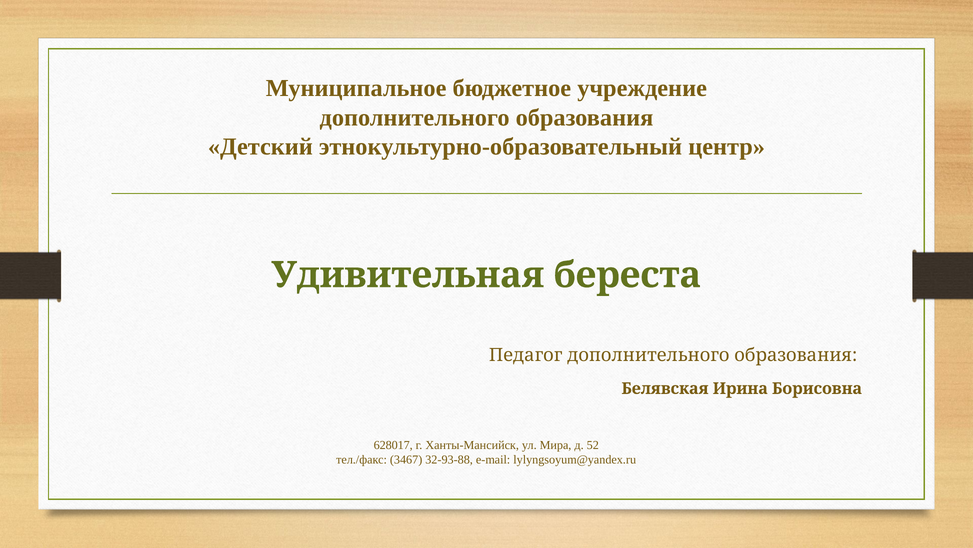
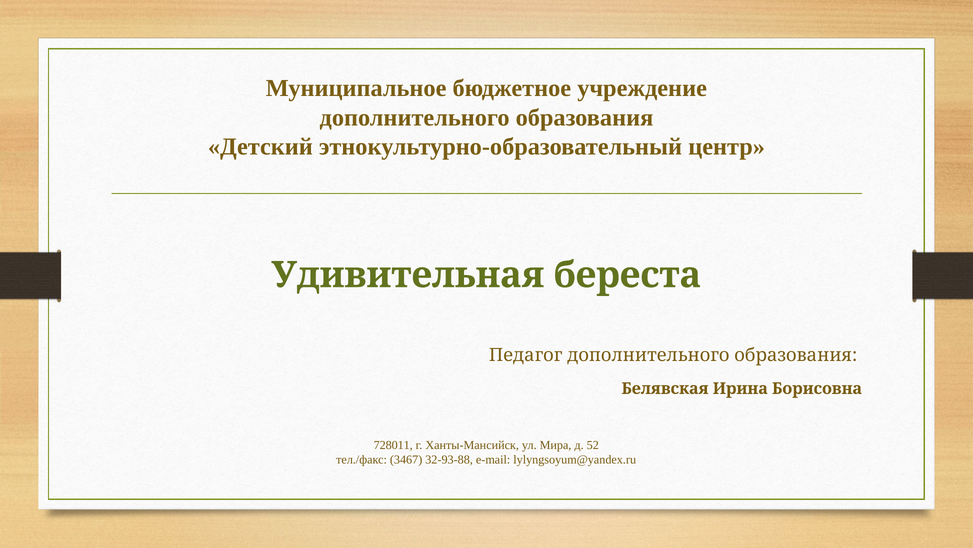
628017: 628017 -> 728011
